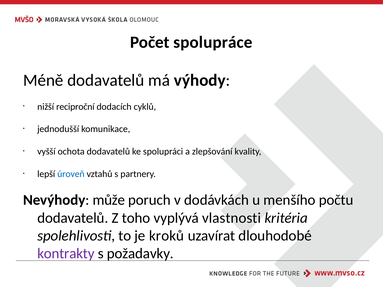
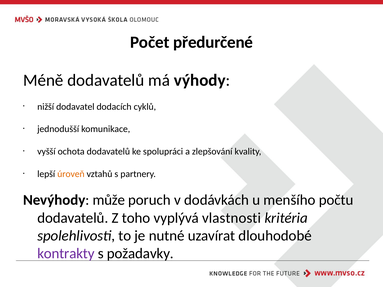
spolupráce: spolupráce -> předurčené
reciproční: reciproční -> dodavatel
úroveň colour: blue -> orange
kroků: kroků -> nutné
